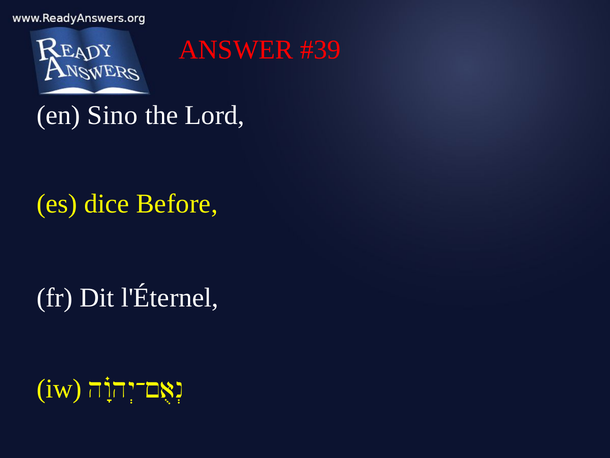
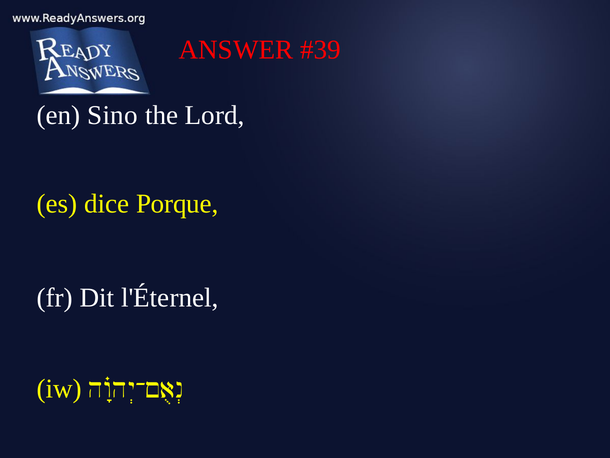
Before: Before -> Porque
